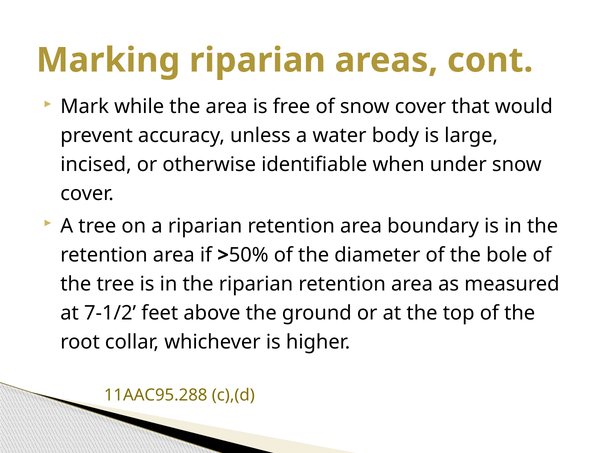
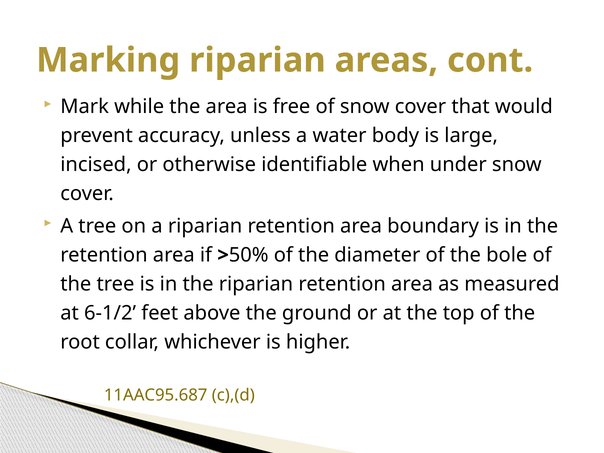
7-1/2: 7-1/2 -> 6-1/2
11AAC95.288: 11AAC95.288 -> 11AAC95.687
